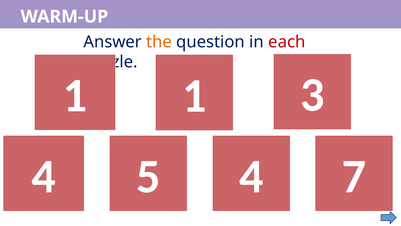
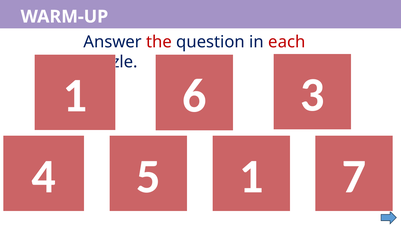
the colour: orange -> red
1 1: 1 -> 6
5 4: 4 -> 1
